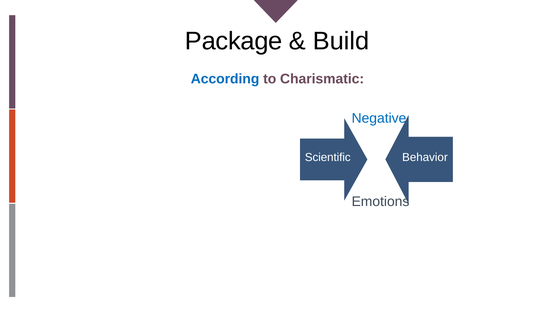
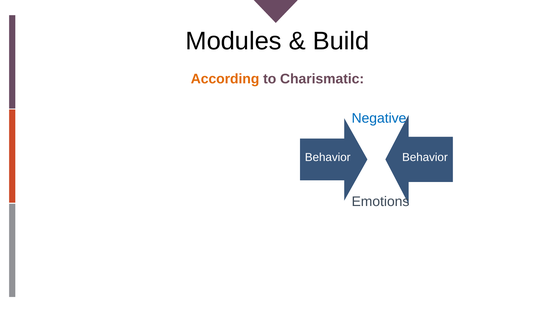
Package: Package -> Modules
According colour: blue -> orange
Scientific at (328, 157): Scientific -> Behavior
